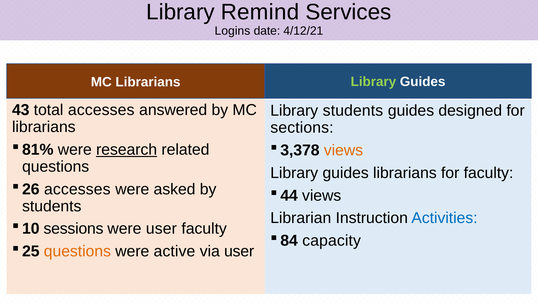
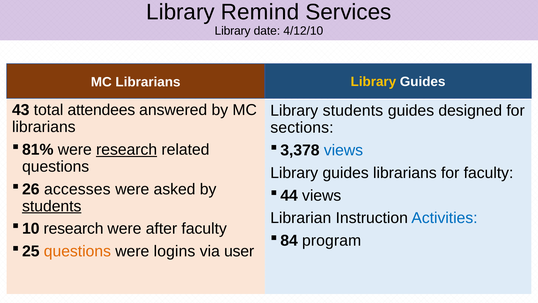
Logins at (232, 31): Logins -> Library
4/12/21: 4/12/21 -> 4/12/10
Library at (373, 82) colour: light green -> yellow
total accesses: accesses -> attendees
views at (343, 150) colour: orange -> blue
students at (52, 206) underline: none -> present
sessions at (74, 229): sessions -> research
were user: user -> after
capacity: capacity -> program
active: active -> logins
